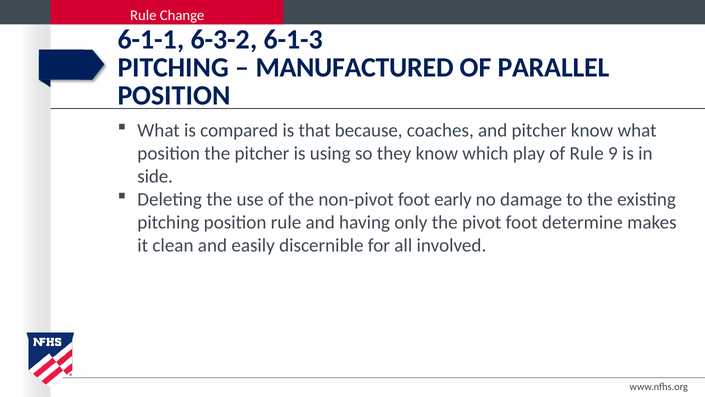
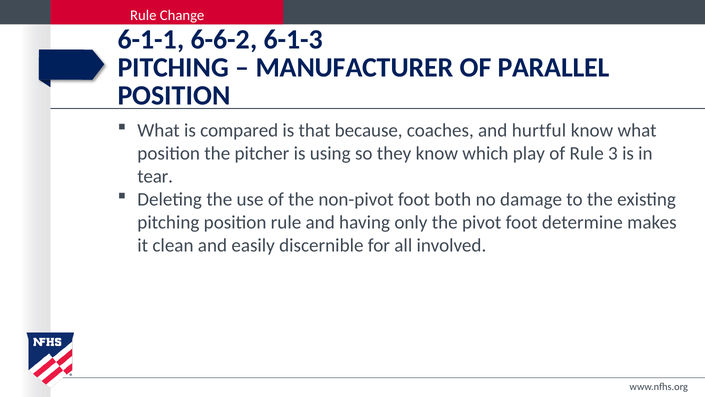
6-3-2: 6-3-2 -> 6-6-2
MANUFACTURED: MANUFACTURED -> MANUFACTURER
and pitcher: pitcher -> hurtful
9: 9 -> 3
side: side -> tear
early: early -> both
